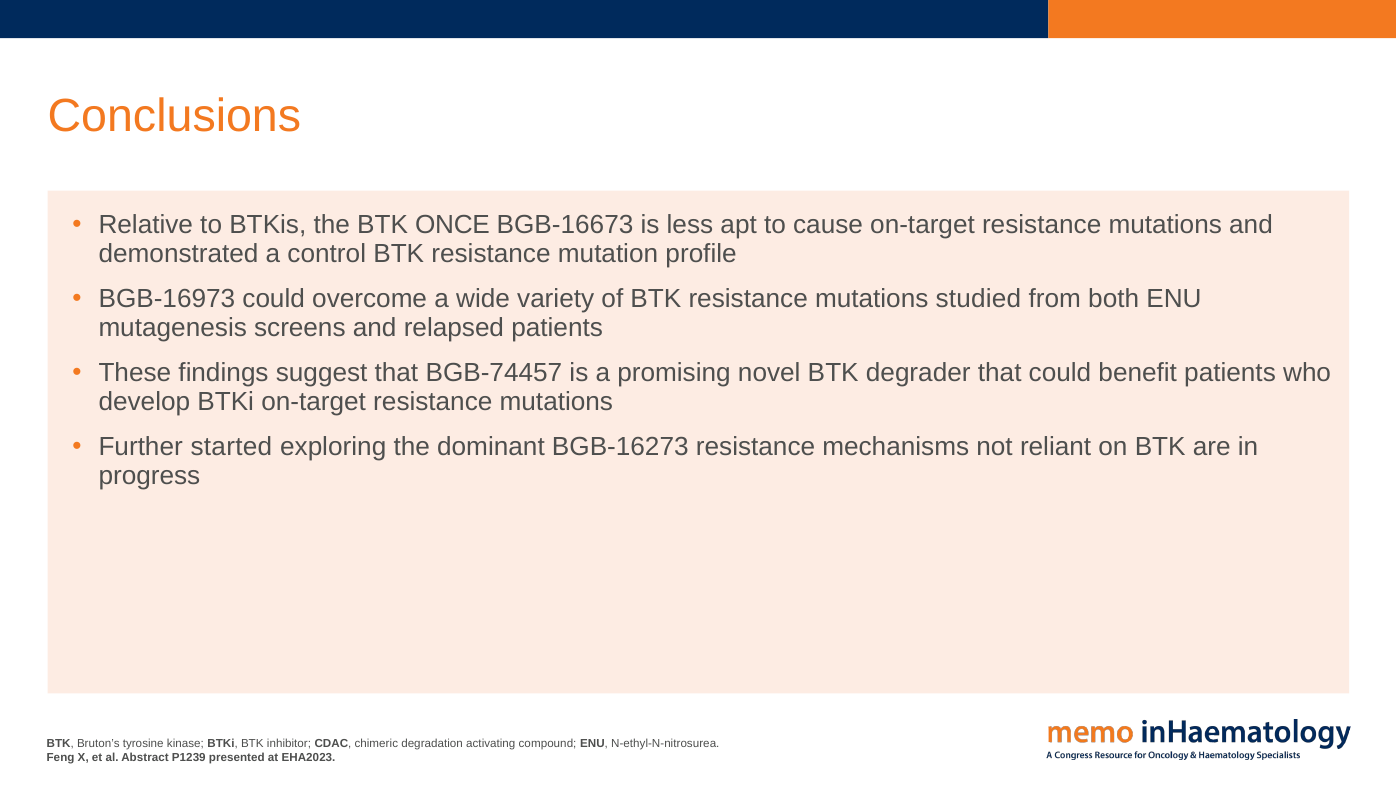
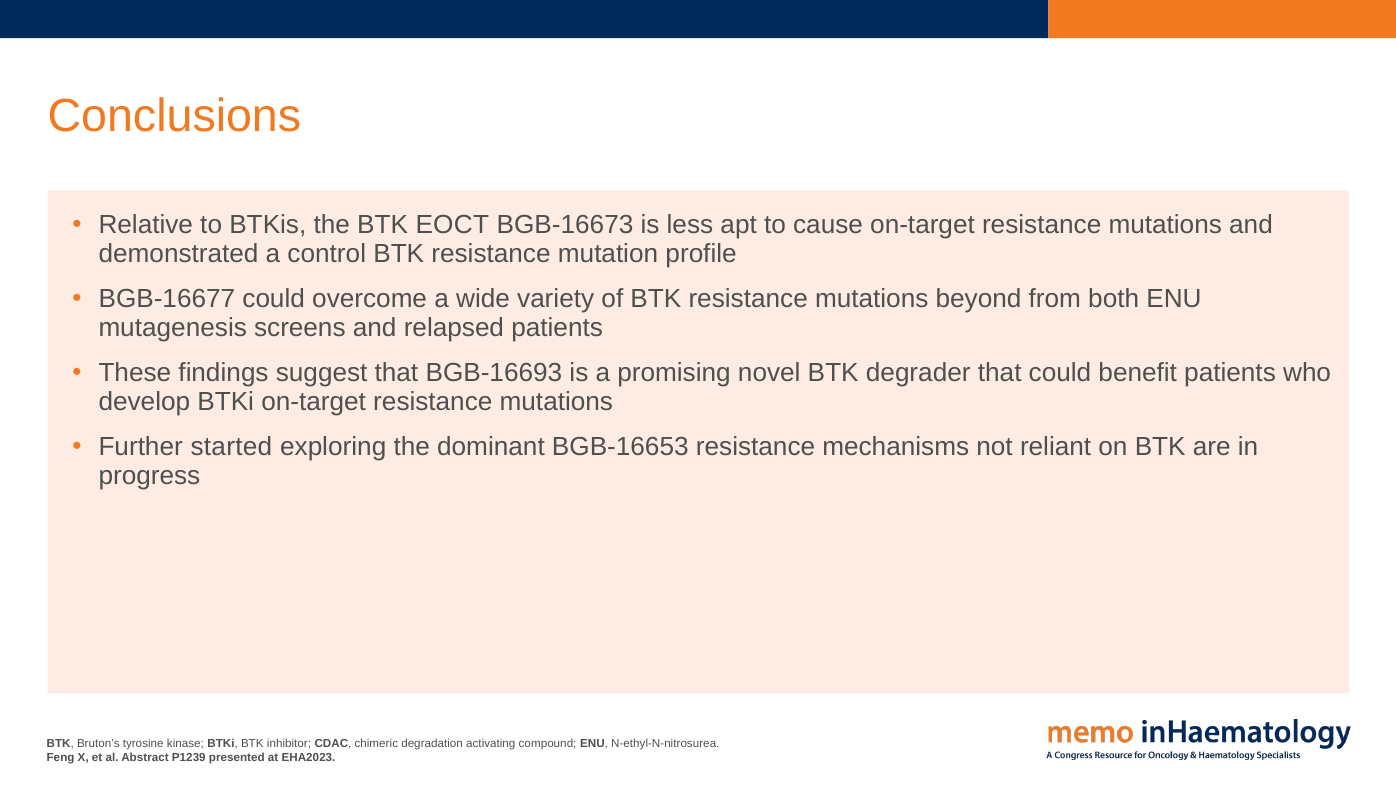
ONCE: ONCE -> EOCT
BGB-16973: BGB-16973 -> BGB-16677
studied: studied -> beyond
BGB-74457: BGB-74457 -> BGB-16693
BGB-16273: BGB-16273 -> BGB-16653
